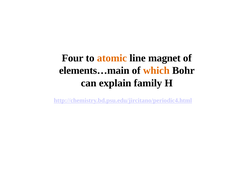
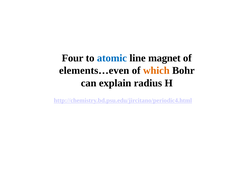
atomic colour: orange -> blue
elements…main: elements…main -> elements…even
family: family -> radius
